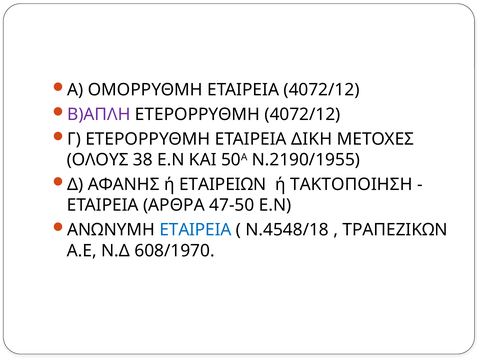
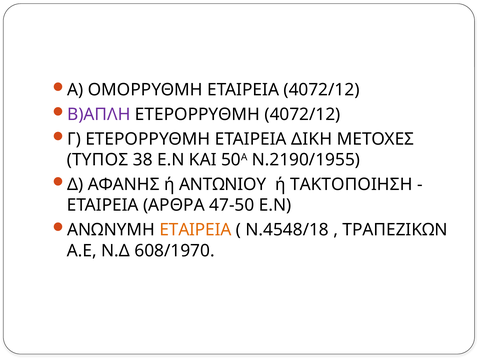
ΟΛΟΥΣ: ΟΛΟΥΣ -> ΤΥΠΟΣ
ΕΤΑΙΡΕΙΩΝ: ΕΤΑΙΡΕΙΩΝ -> ΑΝΤΩΝΙΟΥ
ΕΤΑΙΡΕΙΑ at (195, 230) colour: blue -> orange
